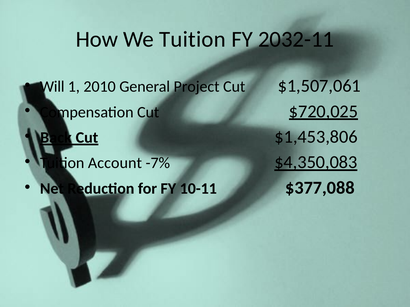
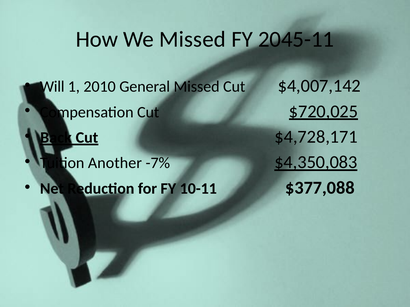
We Tuition: Tuition -> Missed
2032-11: 2032-11 -> 2045-11
General Project: Project -> Missed
$1,507,061: $1,507,061 -> $4,007,142
$1,453,806: $1,453,806 -> $4,728,171
Account: Account -> Another
